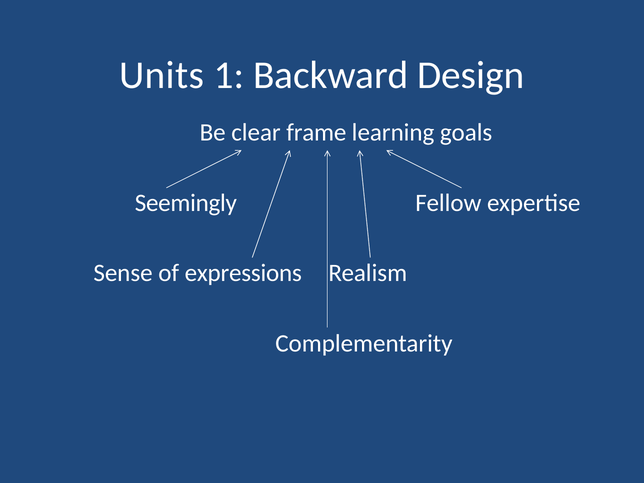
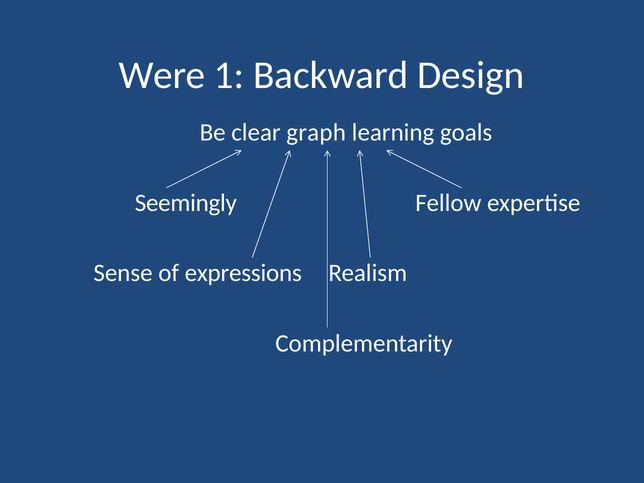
Units: Units -> Were
frame: frame -> graph
